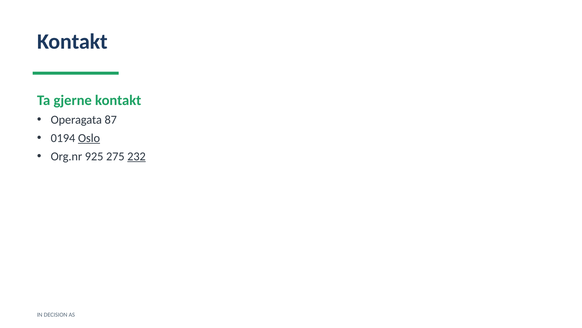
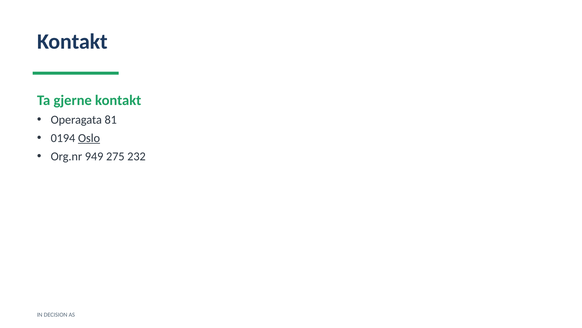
87: 87 -> 81
925: 925 -> 949
232 underline: present -> none
